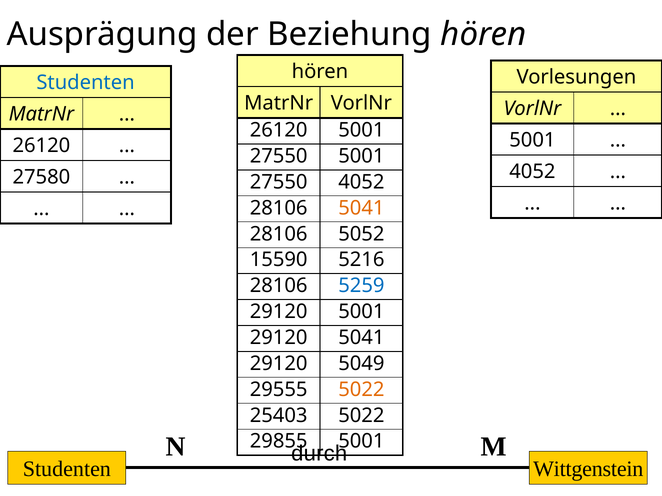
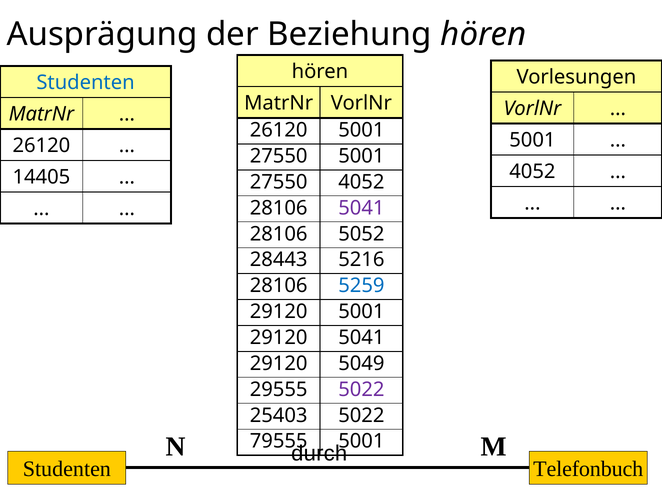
27580: 27580 -> 14405
5041 at (361, 208) colour: orange -> purple
15590: 15590 -> 28443
5022 at (361, 390) colour: orange -> purple
29855: 29855 -> 79555
Wittgenstein: Wittgenstein -> Telefonbuch
